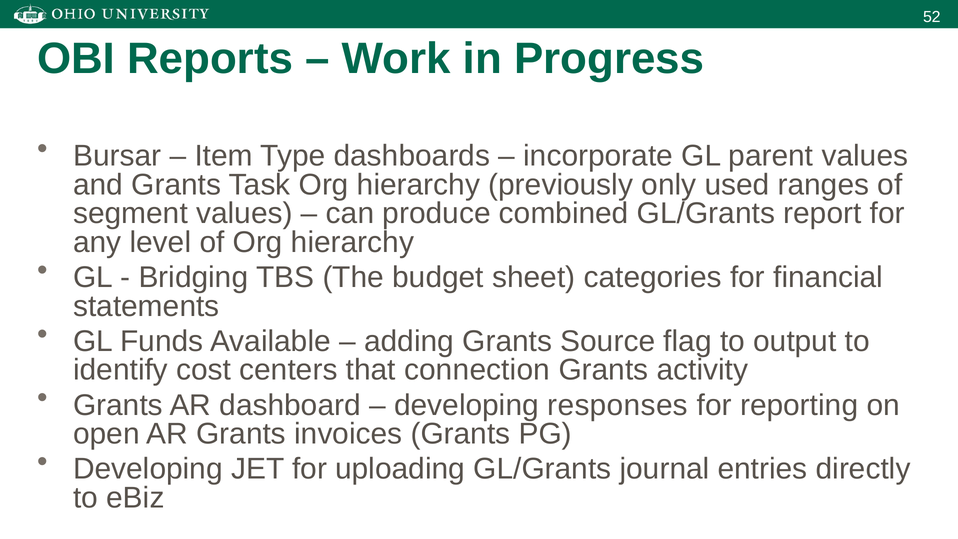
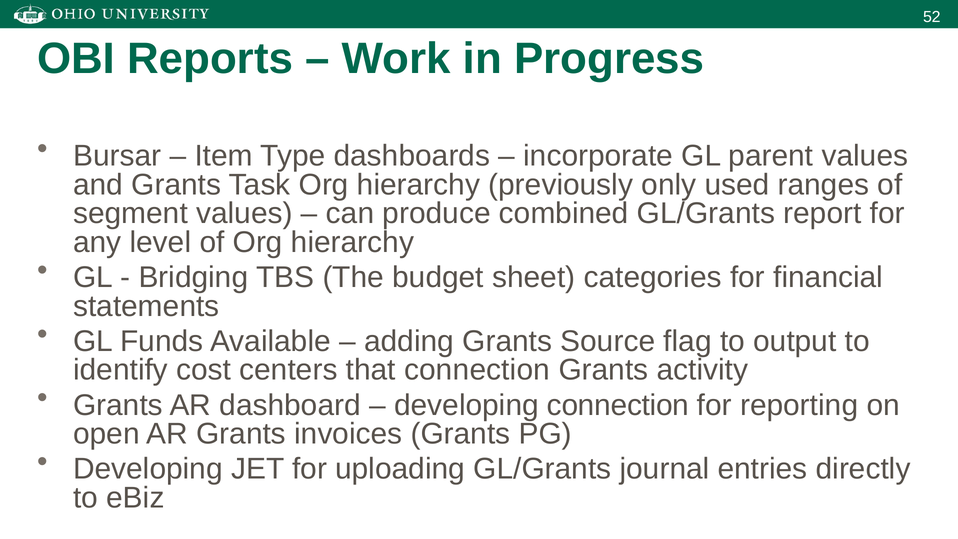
developing responses: responses -> connection
